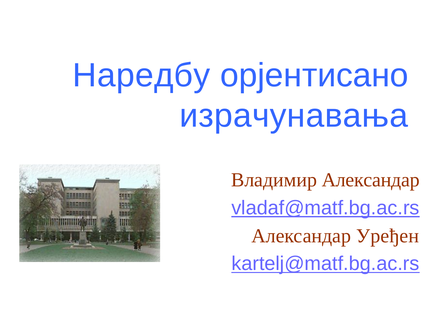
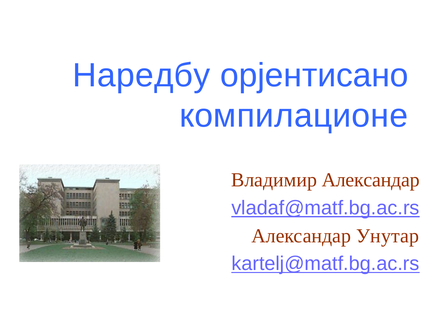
израчунавања: израчунавања -> компилационе
Уређен: Уређен -> Унутар
